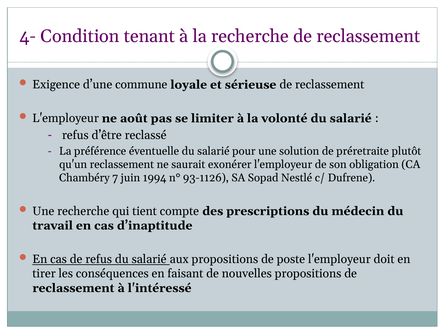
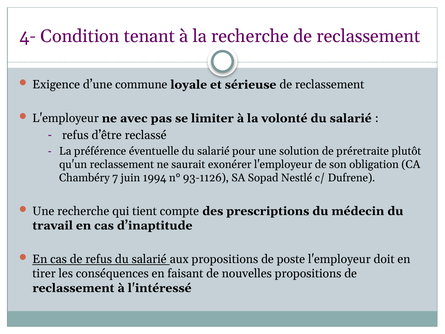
août: août -> avec
